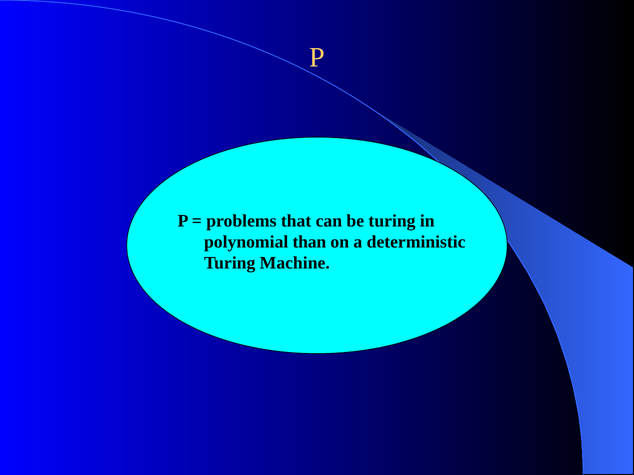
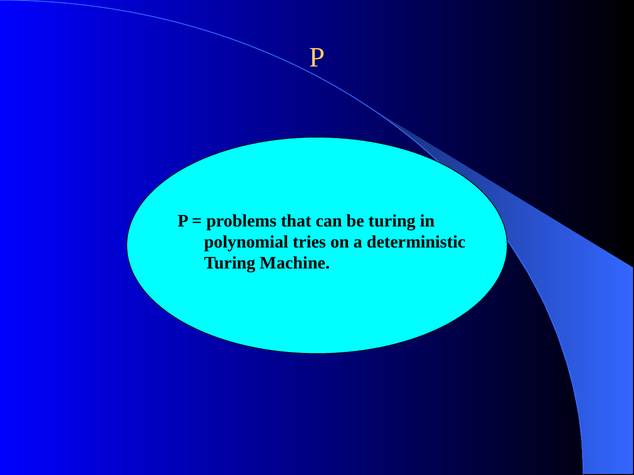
than: than -> tries
